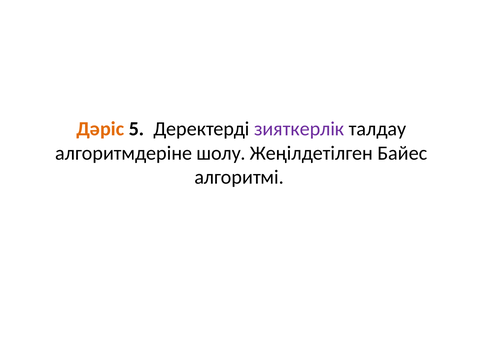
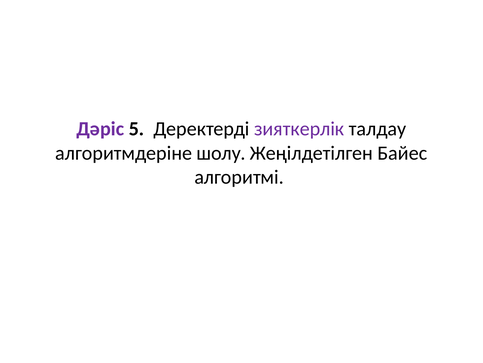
Дәріс colour: orange -> purple
